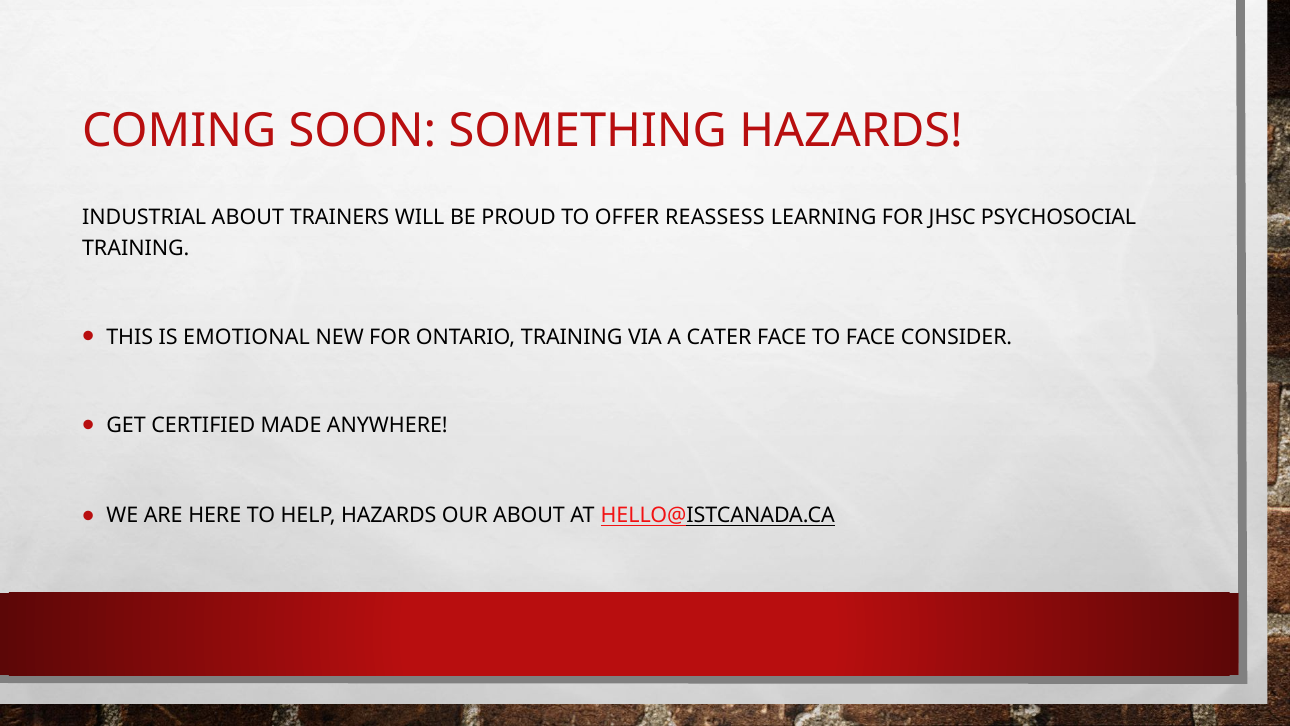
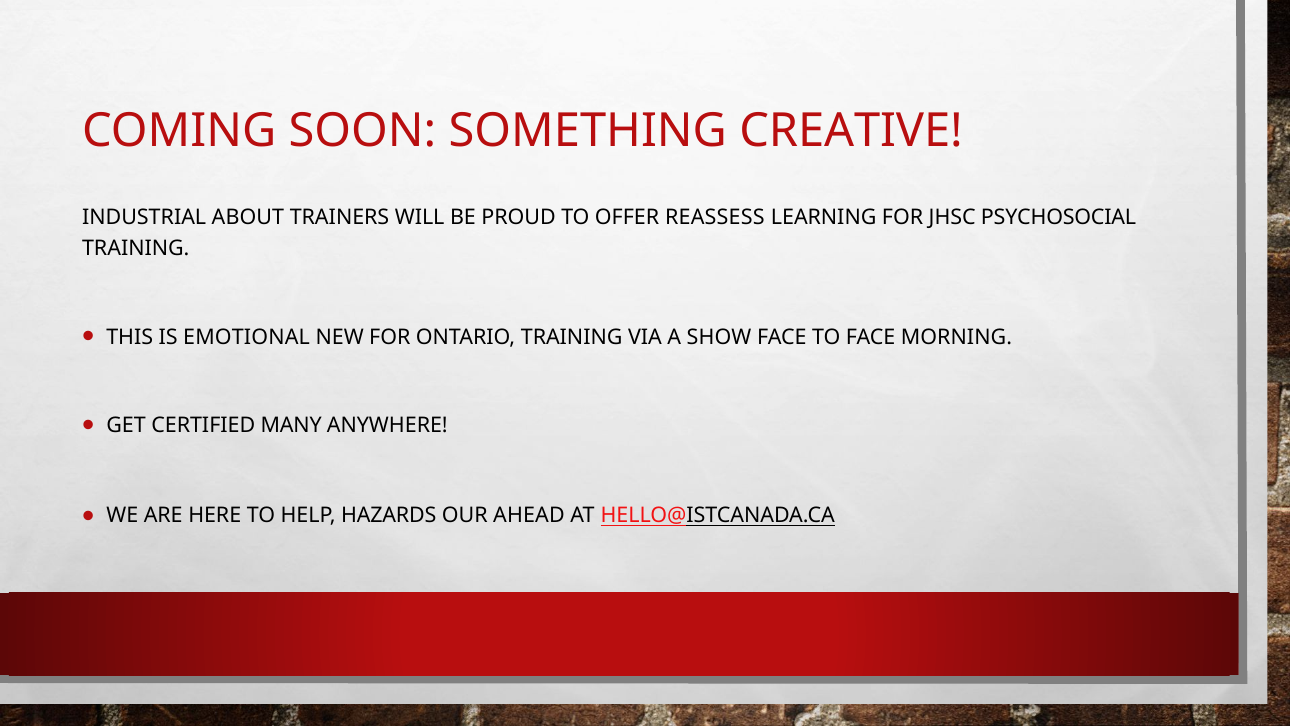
SOMETHING HAZARDS: HAZARDS -> CREATIVE
CATER: CATER -> SHOW
CONSIDER: CONSIDER -> MORNING
MADE: MADE -> MANY
OUR ABOUT: ABOUT -> AHEAD
